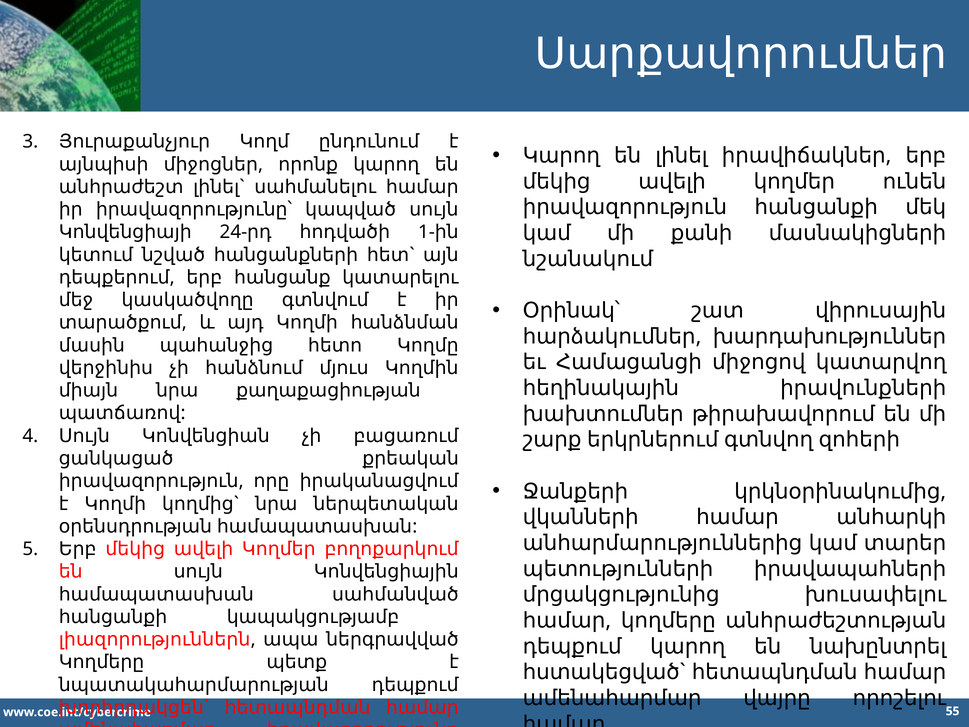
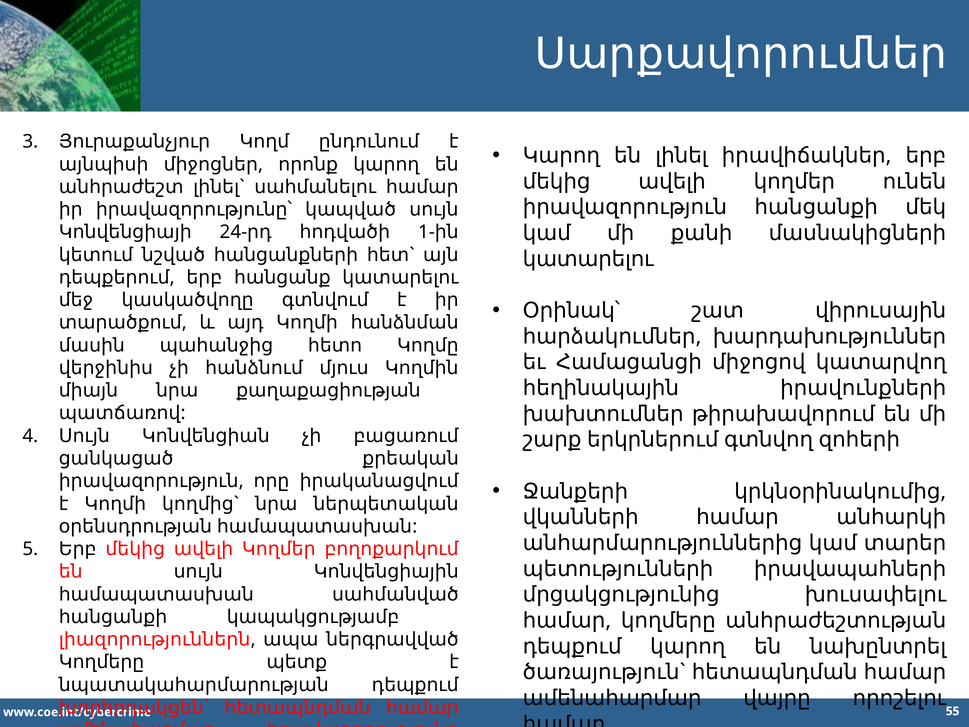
նշանակում at (588, 259): նշանակում -> կատարելու
հստակեցված: հստակեցված -> ծառայություն
